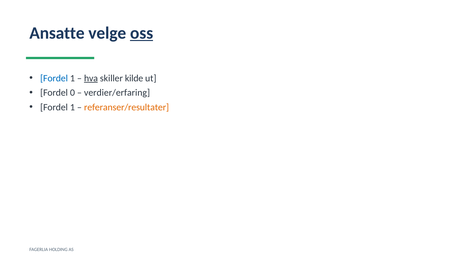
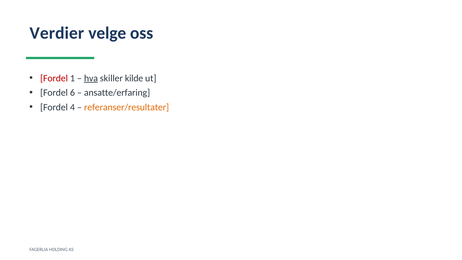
Ansatte: Ansatte -> Verdier
oss underline: present -> none
Fordel at (54, 78) colour: blue -> red
0: 0 -> 6
verdier/erfaring: verdier/erfaring -> ansatte/erfaring
1 at (72, 107): 1 -> 4
